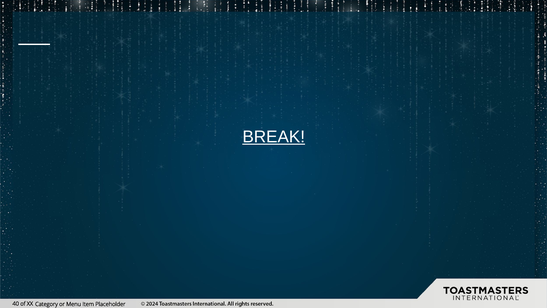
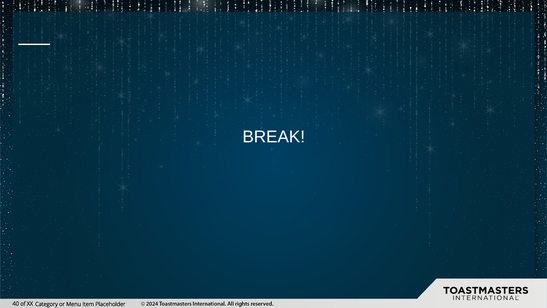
BREAK underline: present -> none
